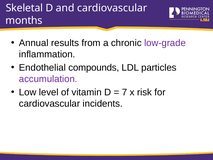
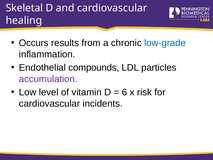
months: months -> healing
Annual: Annual -> Occurs
low-grade colour: purple -> blue
7: 7 -> 6
